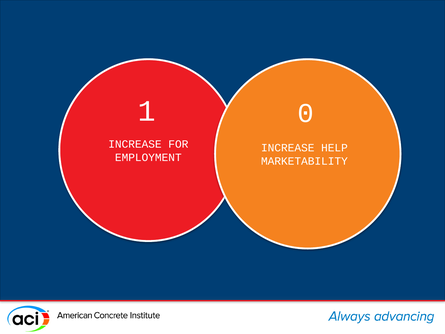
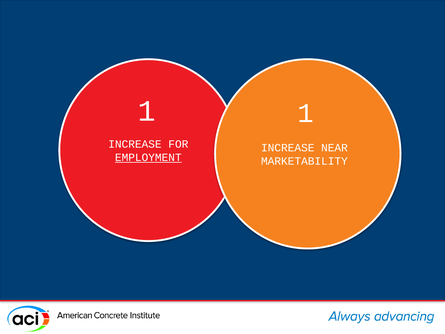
1 0: 0 -> 1
HELP: HELP -> NEAR
EMPLOYMENT underline: none -> present
